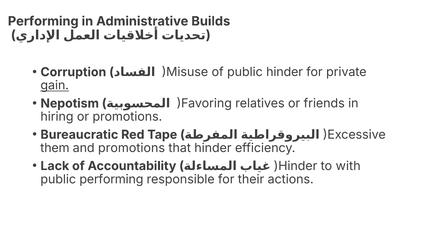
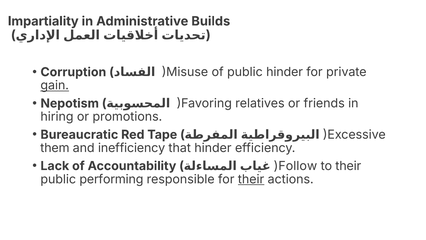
Performing at (43, 21): Performing -> Impartiality
and promotions: promotions -> inefficiency
)Hinder: )Hinder -> )Follow
to with: with -> their
their at (251, 179) underline: none -> present
